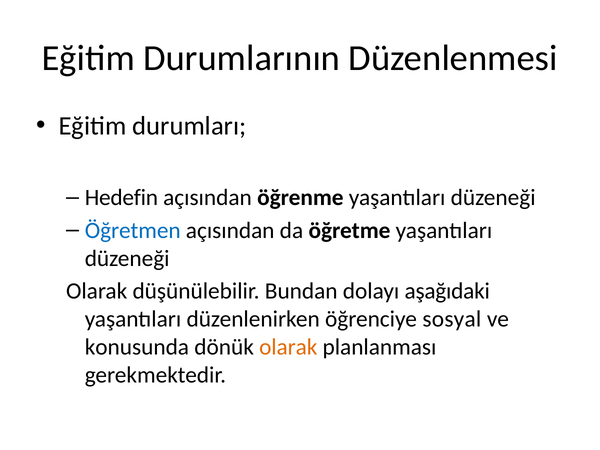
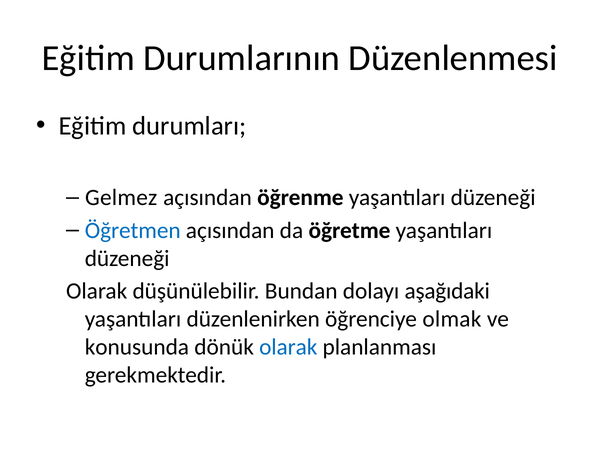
Hedefin: Hedefin -> Gelmez
sosyal: sosyal -> olmak
olarak at (288, 347) colour: orange -> blue
